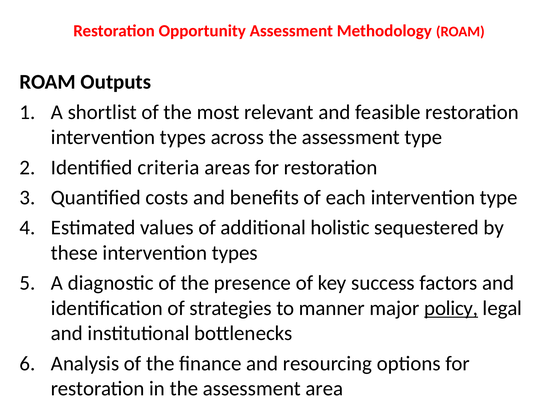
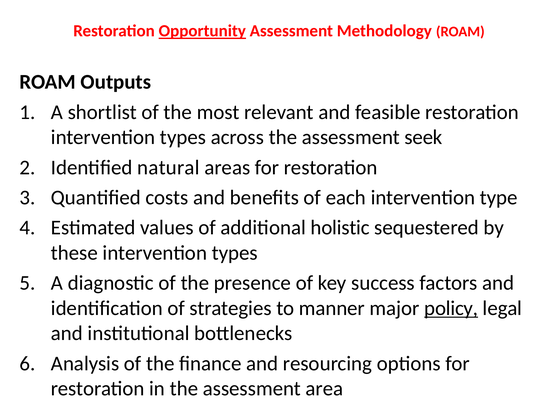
Opportunity underline: none -> present
assessment type: type -> seek
criteria: criteria -> natural
